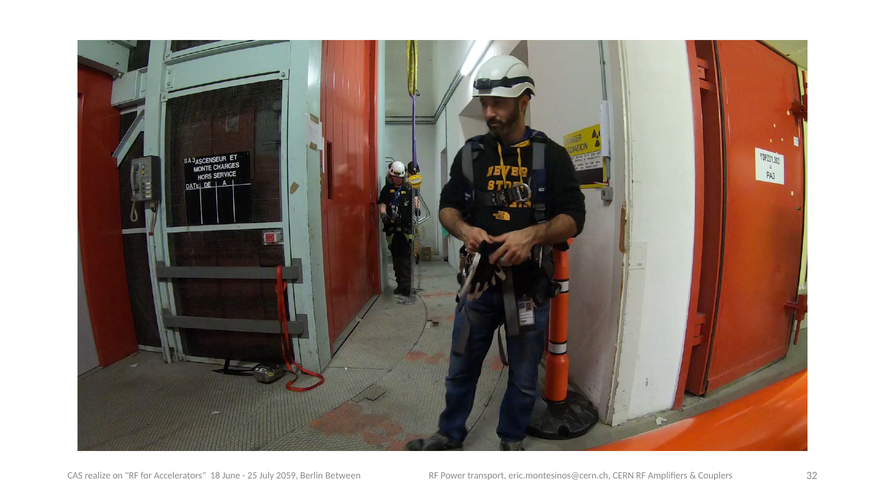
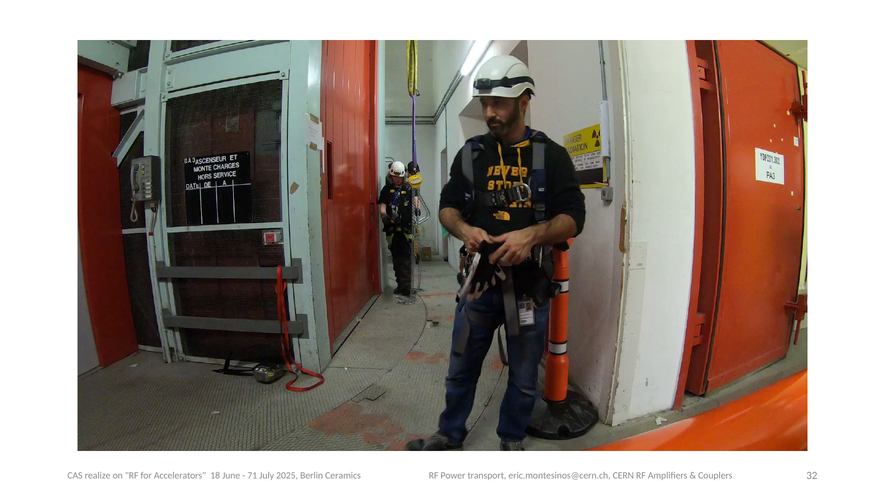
25: 25 -> 71
2059: 2059 -> 2025
Between: Between -> Ceramics
